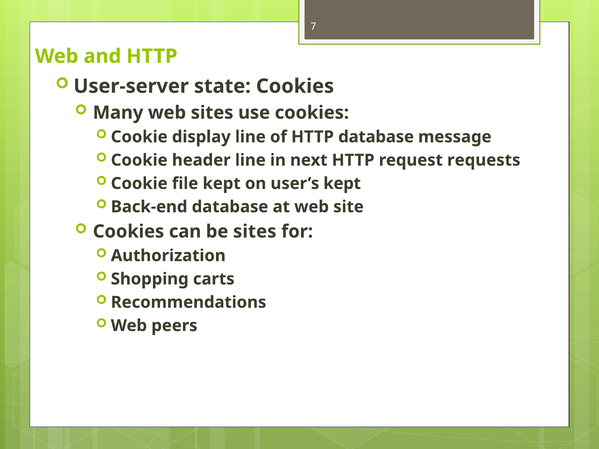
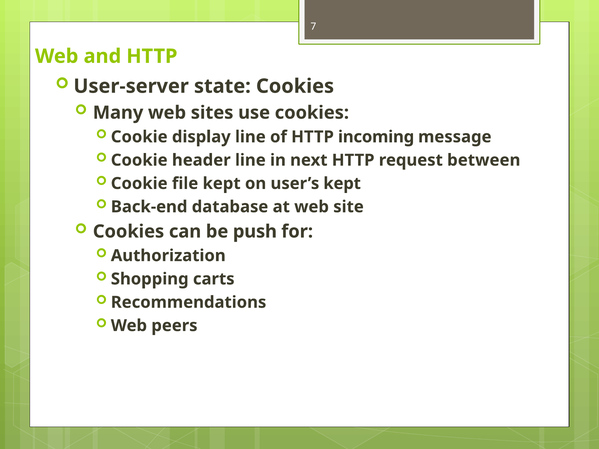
HTTP database: database -> incoming
requests: requests -> between
be sites: sites -> push
